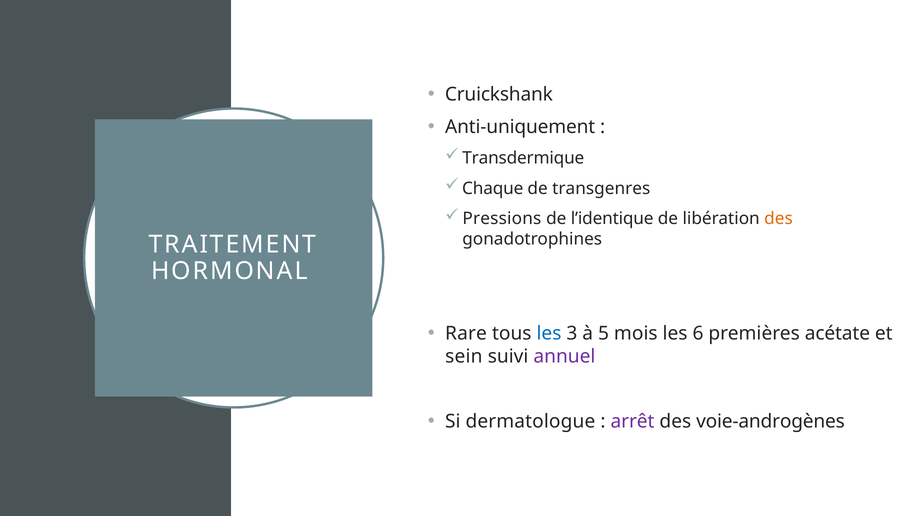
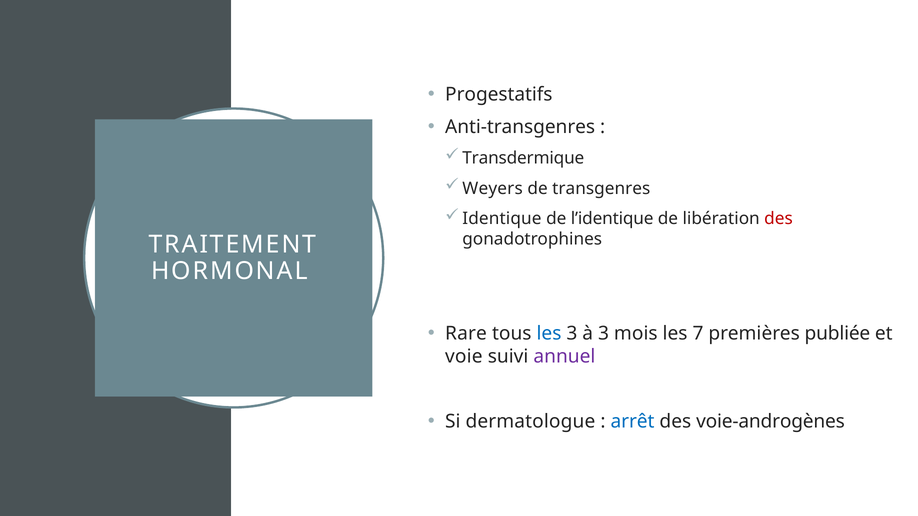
Cruickshank: Cruickshank -> Progestatifs
Anti-uniquement: Anti-uniquement -> Anti-transgenres
Chaque: Chaque -> Weyers
Pressions: Pressions -> Identique
des at (778, 219) colour: orange -> red
à 5: 5 -> 3
6: 6 -> 7
acétate: acétate -> publiée
sein: sein -> voie
arrêt colour: purple -> blue
